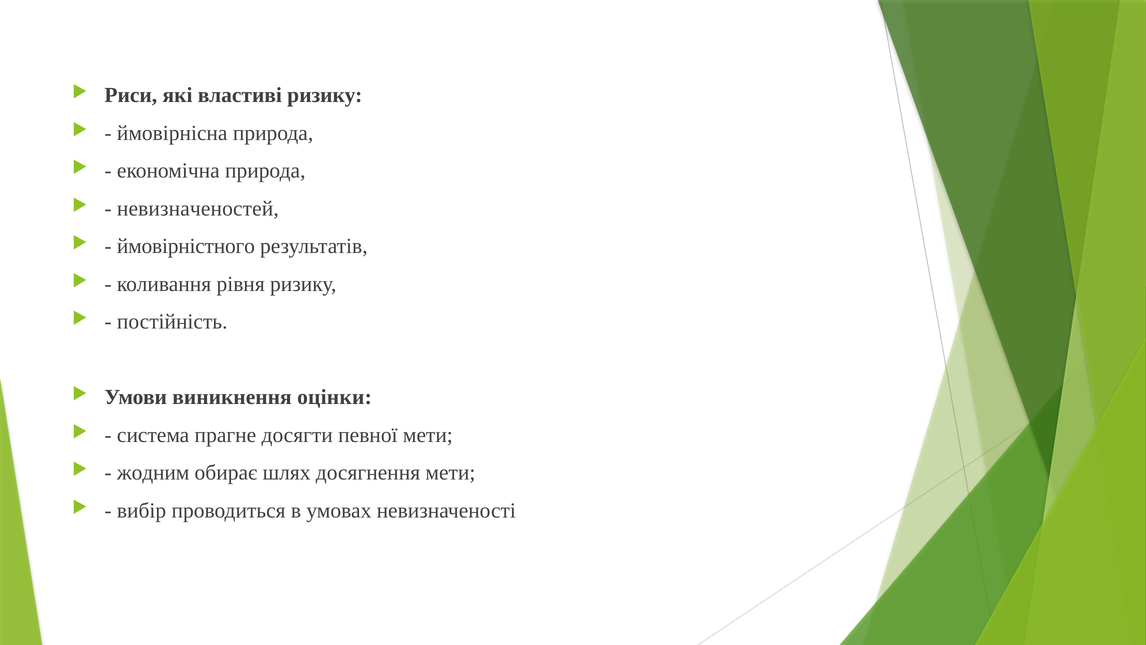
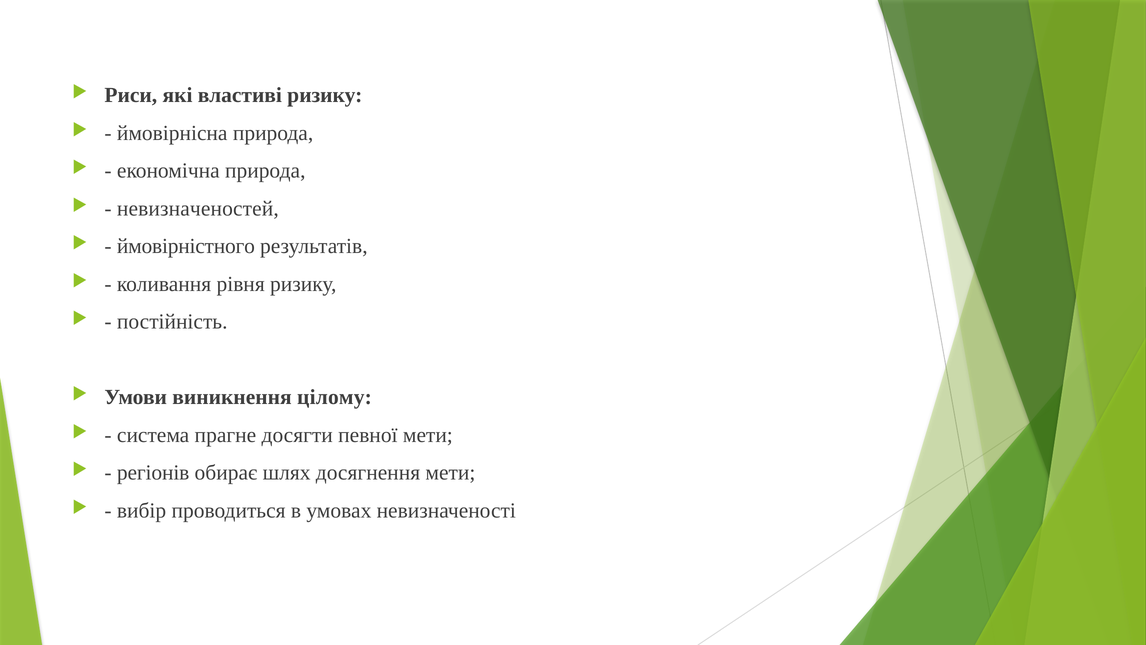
оцінки: оцінки -> цілому
жодним: жодним -> регіонів
